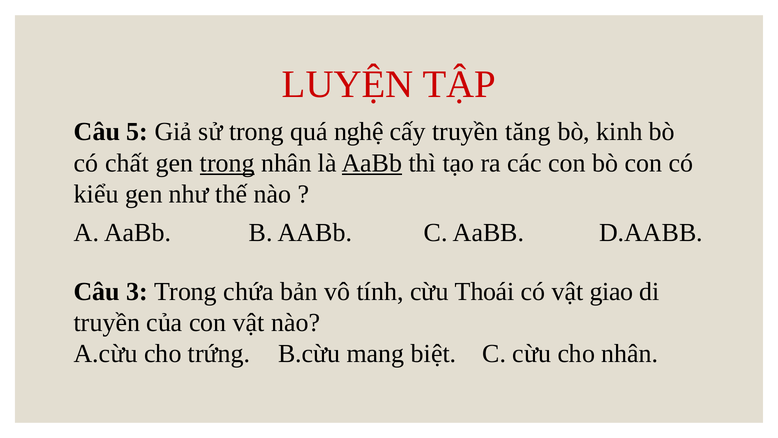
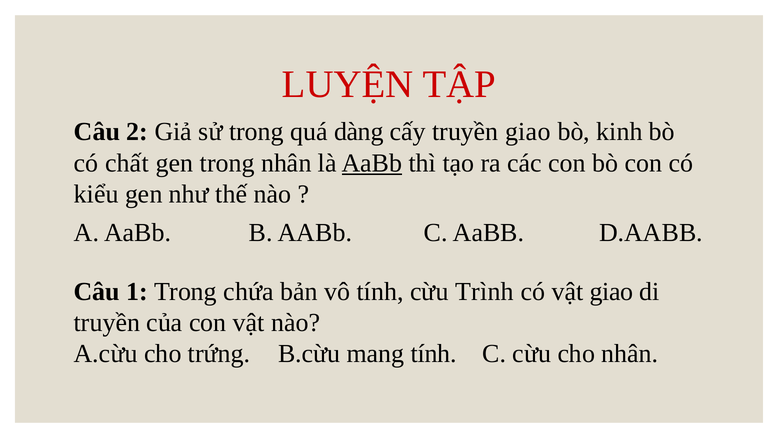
5: 5 -> 2
nghệ: nghệ -> dàng
truyền tăng: tăng -> giao
trong at (227, 163) underline: present -> none
3: 3 -> 1
Thoái: Thoái -> Trình
mang biệt: biệt -> tính
